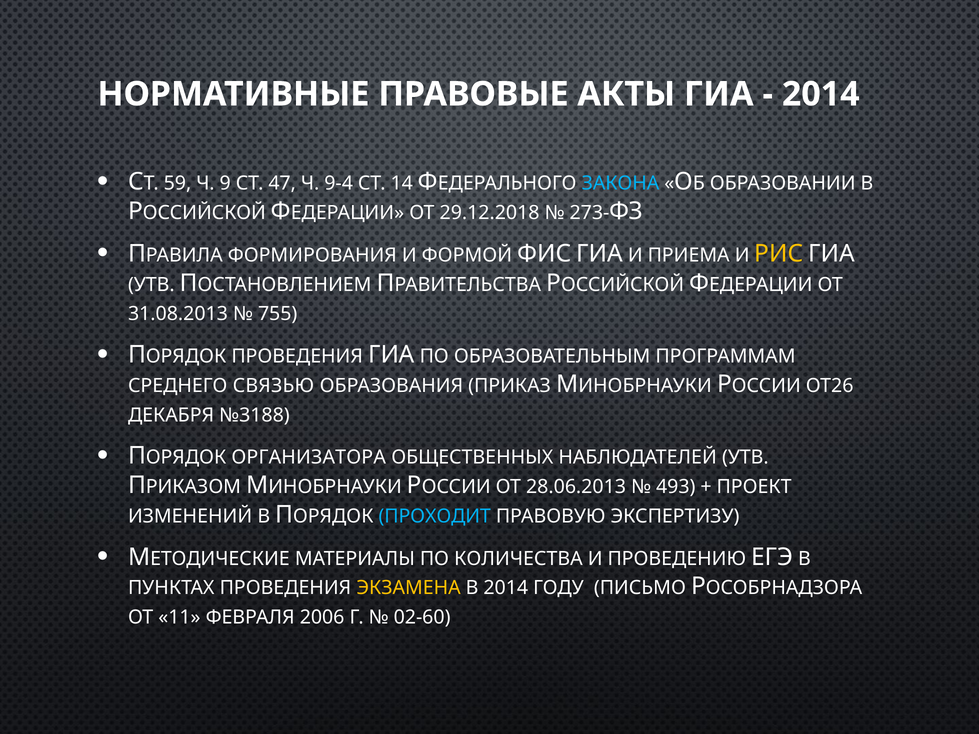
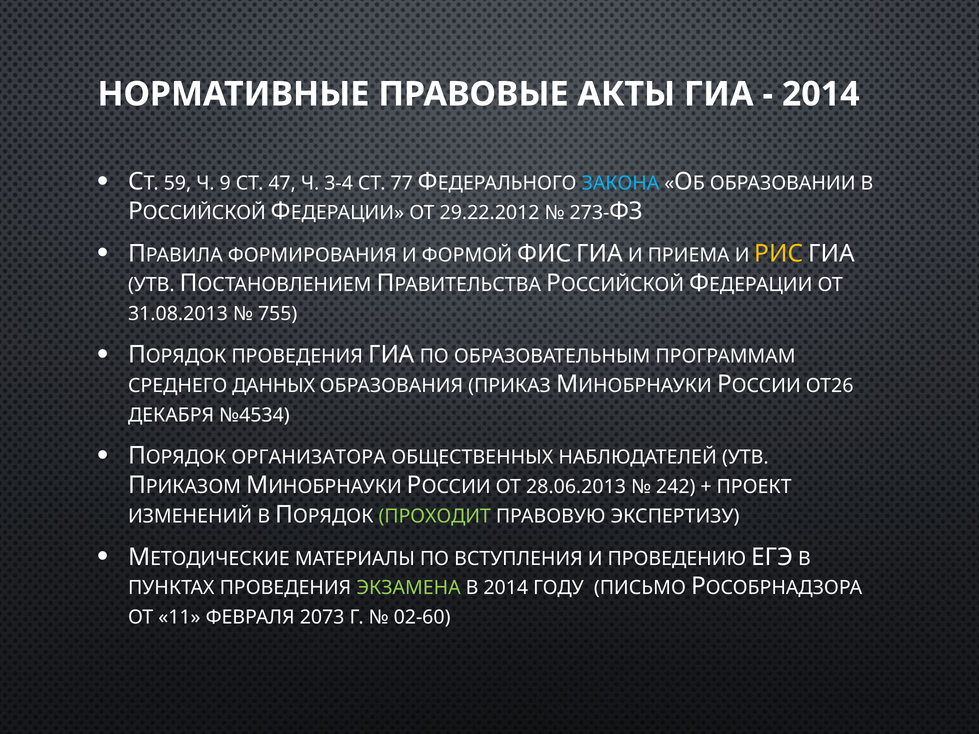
9-4: 9-4 -> 3-4
14: 14 -> 77
29.12.2018: 29.12.2018 -> 29.22.2012
СВЯЗЬЮ: СВЯЗЬЮ -> ДАННЫХ
№3188: №3188 -> №4534
493: 493 -> 242
ПРОХОДИТ colour: light blue -> light green
КОЛИЧЕСТВА: КОЛИЧЕСТВА -> ВСТУПЛЕНИЯ
ЭКЗАМЕНА colour: yellow -> light green
2006: 2006 -> 2073
